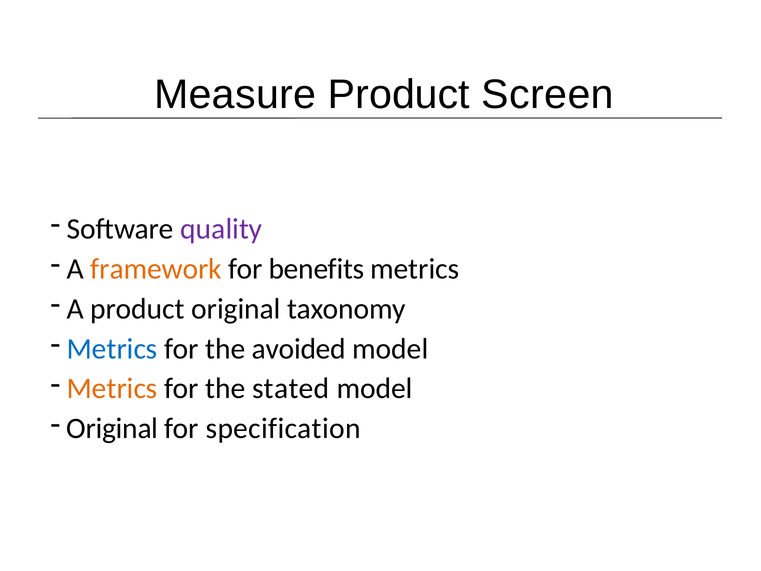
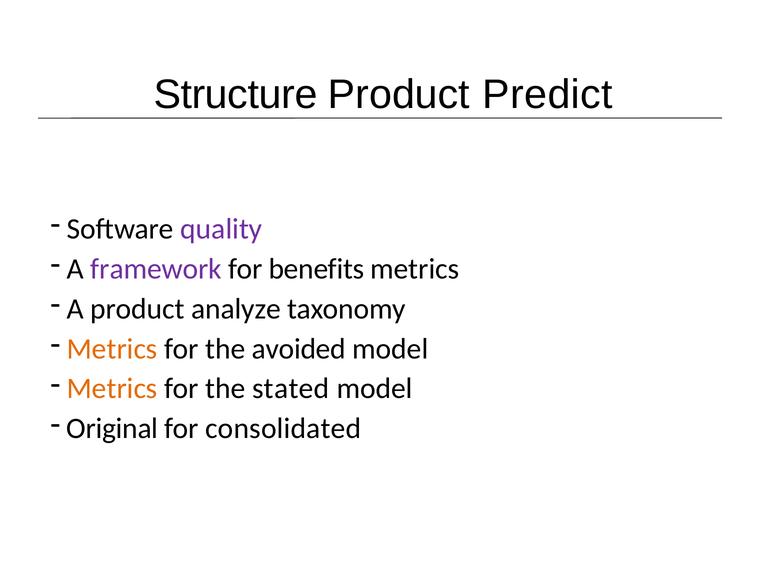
Measure: Measure -> Structure
Screen: Screen -> Predict
framework colour: orange -> purple
product original: original -> analyze
Metrics at (112, 349) colour: blue -> orange
specification: specification -> consolidated
